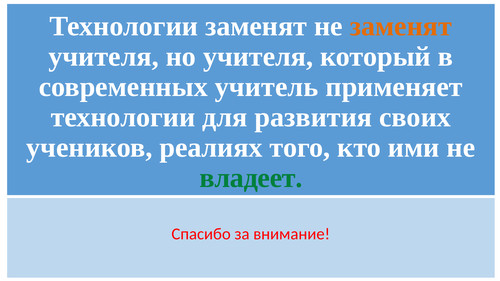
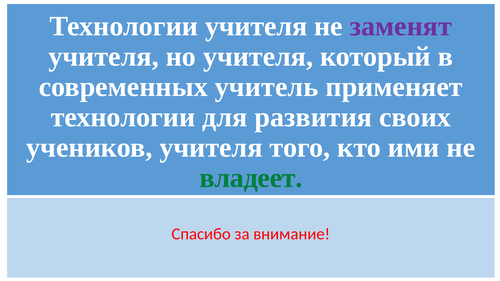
Технологии заменят: заменят -> учителя
заменят at (401, 26) colour: orange -> purple
учеников реалиях: реалиях -> учителя
